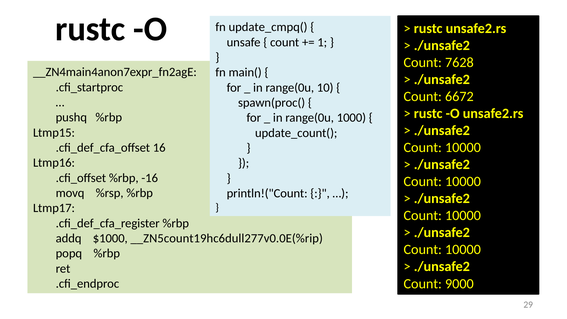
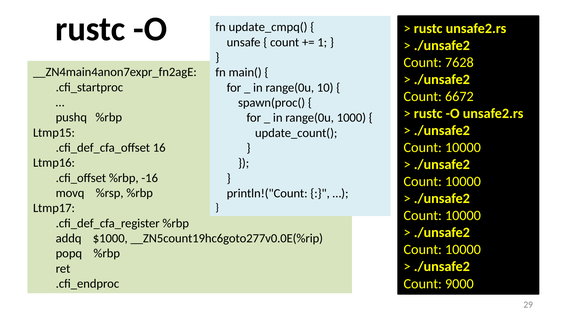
__ZN5count19hc6dull277v0.0E(%rip: __ZN5count19hc6dull277v0.0E(%rip -> __ZN5count19hc6goto277v0.0E(%rip
